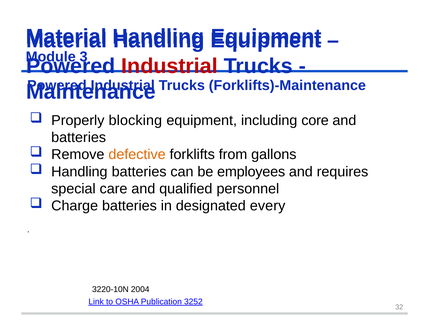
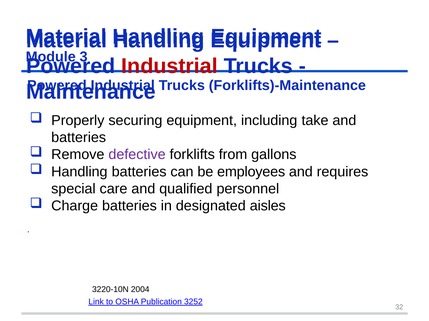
blocking: blocking -> securing
core: core -> take
defective colour: orange -> purple
every: every -> aisles
